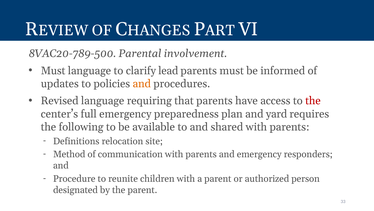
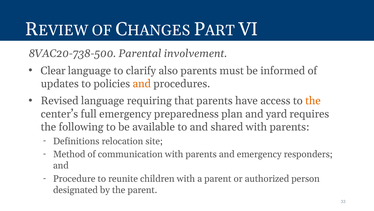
8VAC20-789-500: 8VAC20-789-500 -> 8VAC20-738-500
Must at (53, 70): Must -> Clear
lead: lead -> also
the at (313, 101) colour: red -> orange
